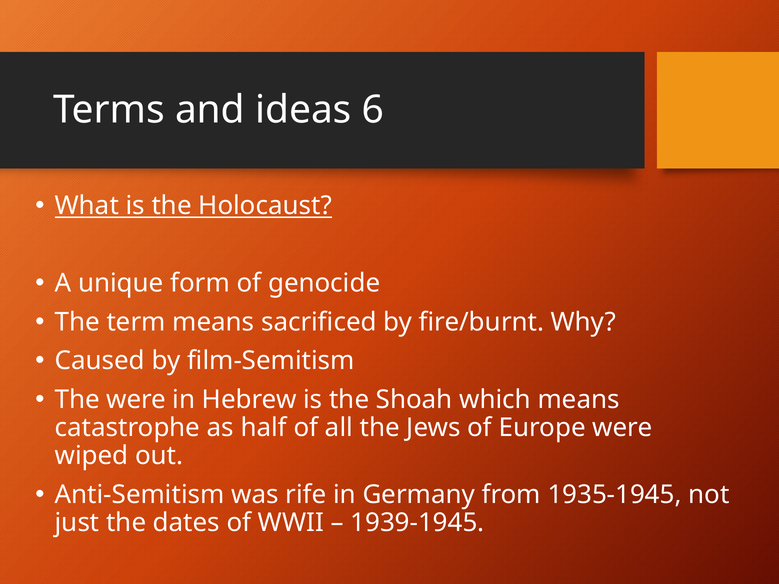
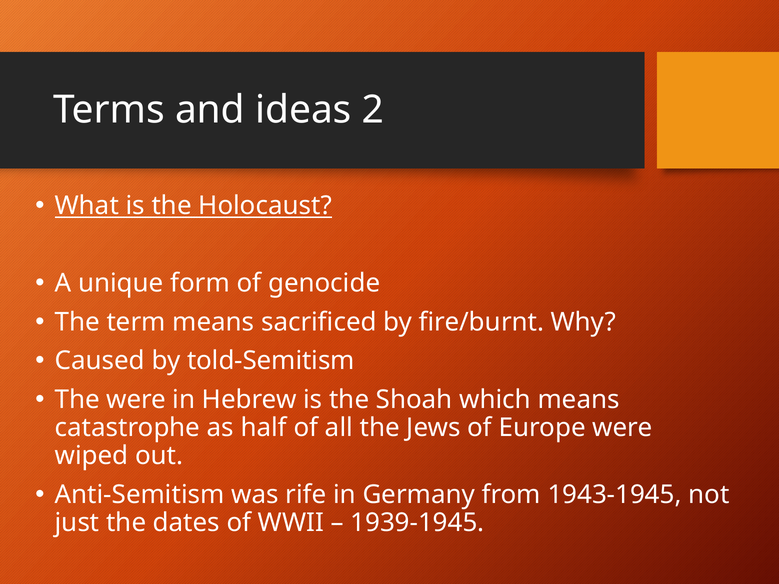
6: 6 -> 2
film-Semitism: film-Semitism -> told-Semitism
1935-1945: 1935-1945 -> 1943-1945
